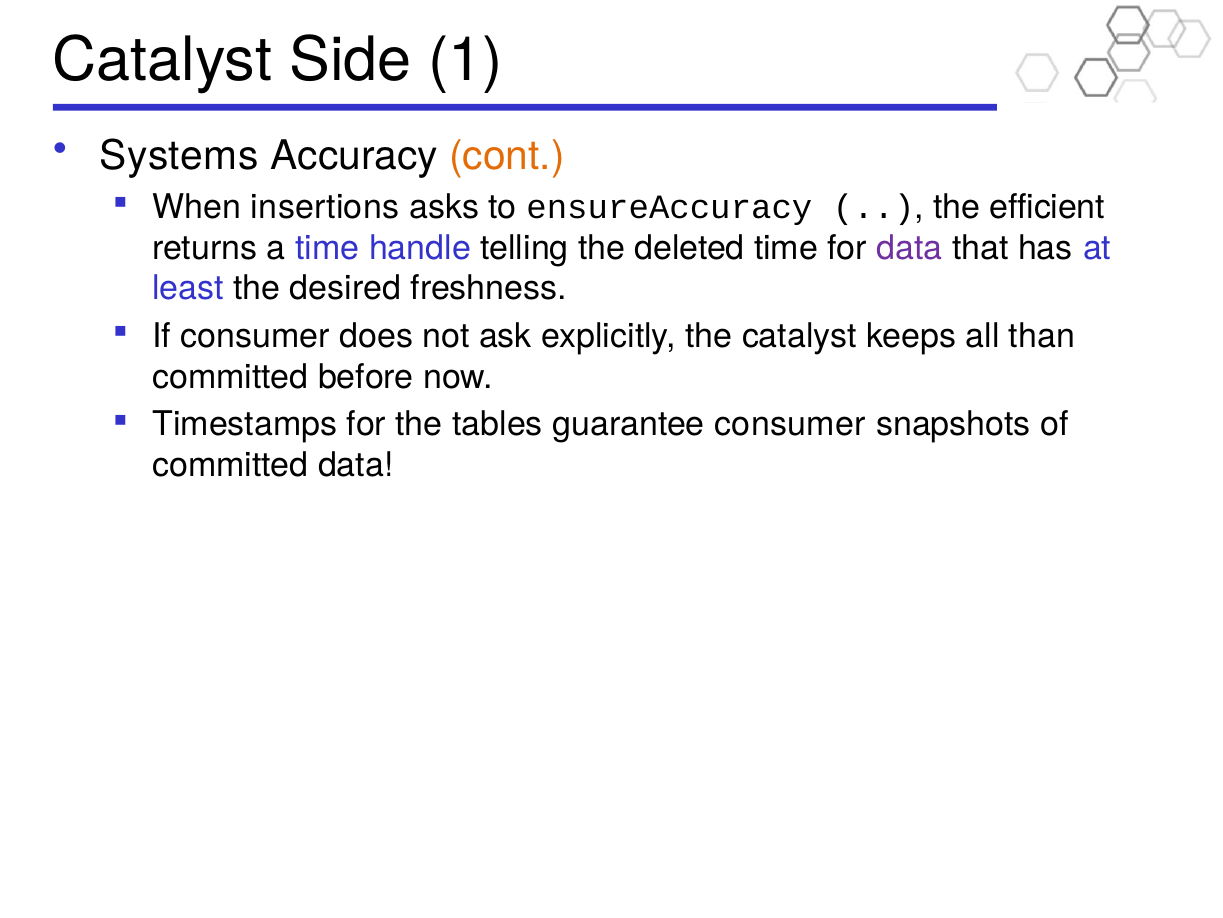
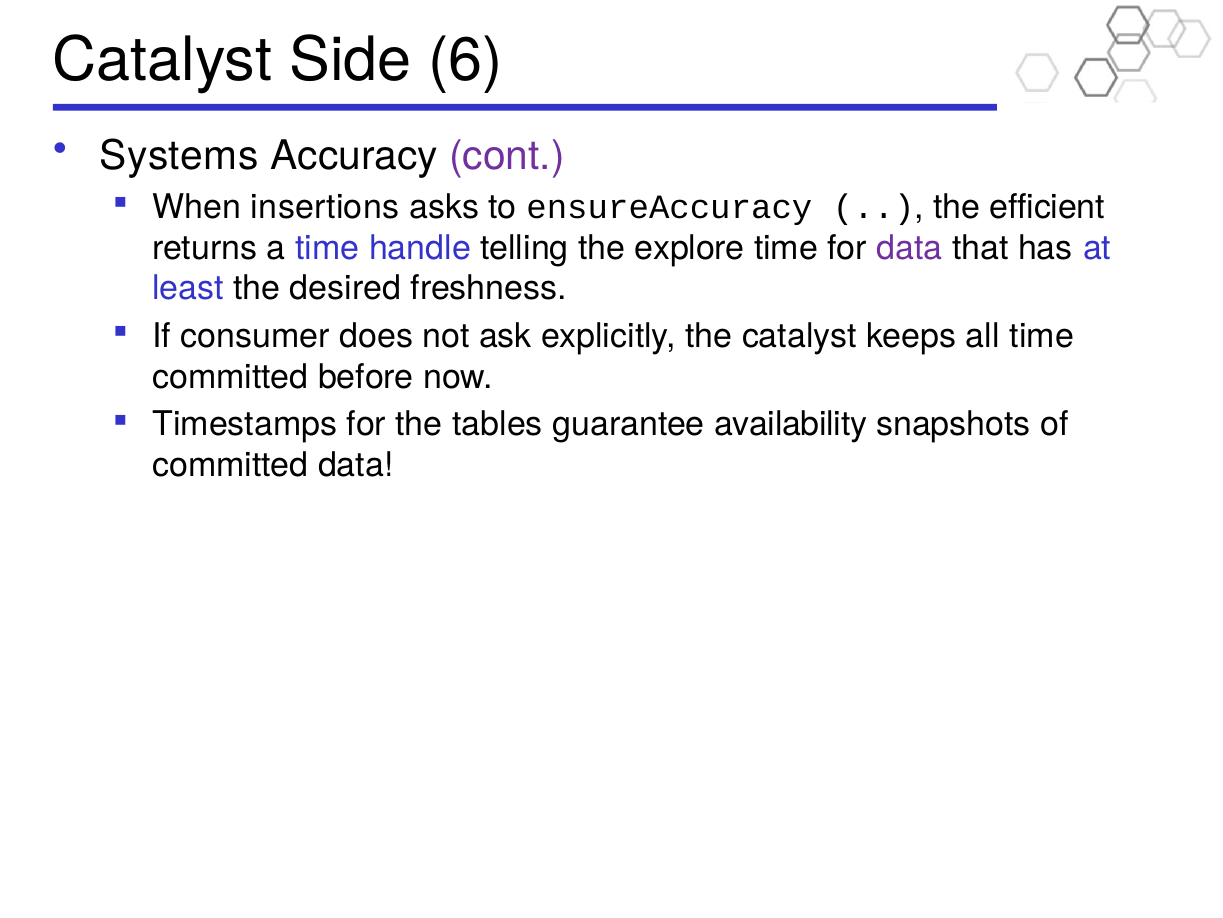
1: 1 -> 6
cont colour: orange -> purple
deleted: deleted -> explore
all than: than -> time
guarantee consumer: consumer -> availability
